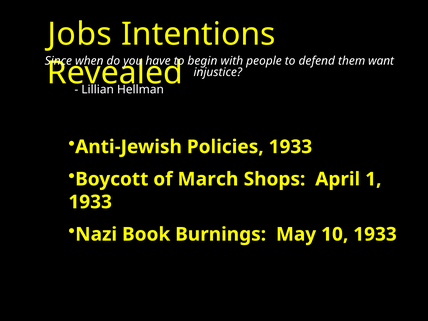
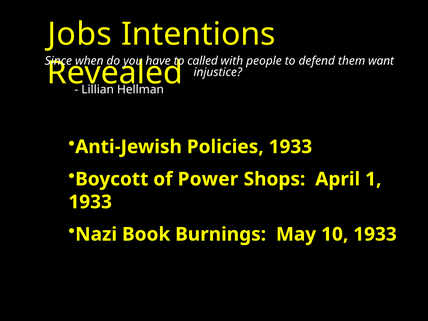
begin: begin -> called
March: March -> Power
